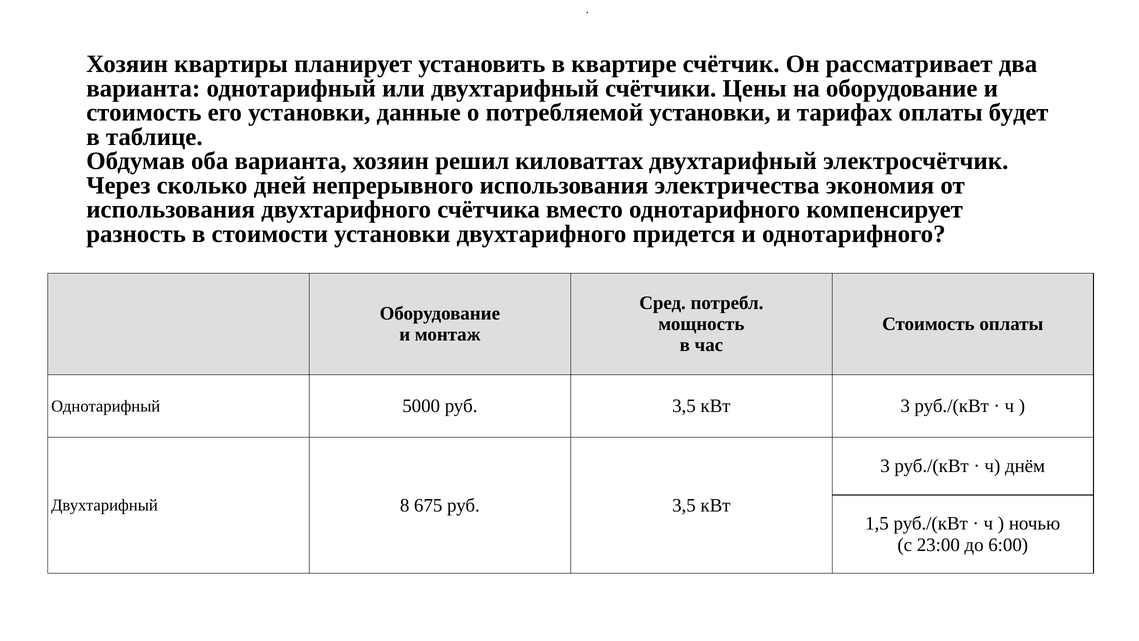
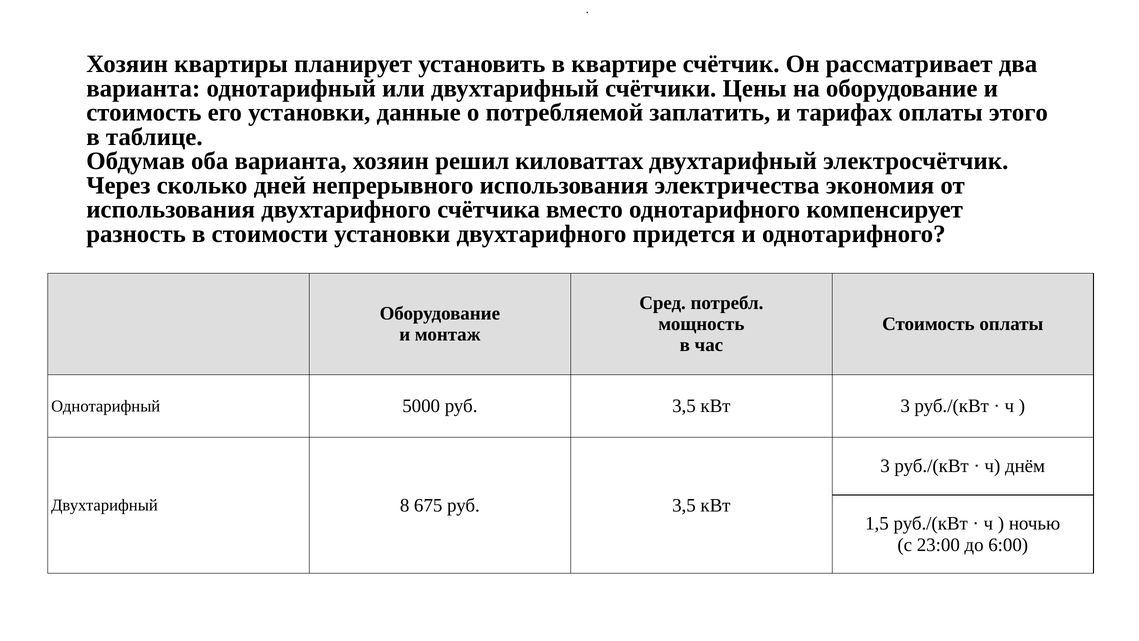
потребляемой установки: установки -> заплатить
будет: будет -> этого
